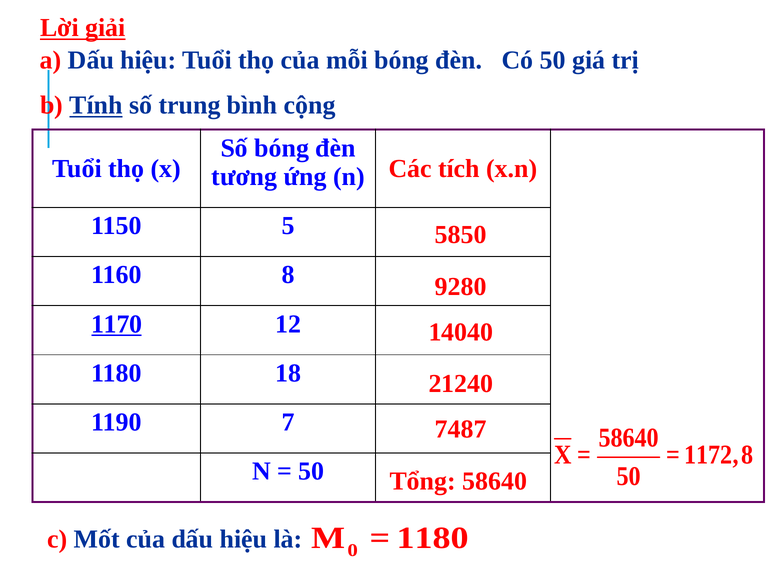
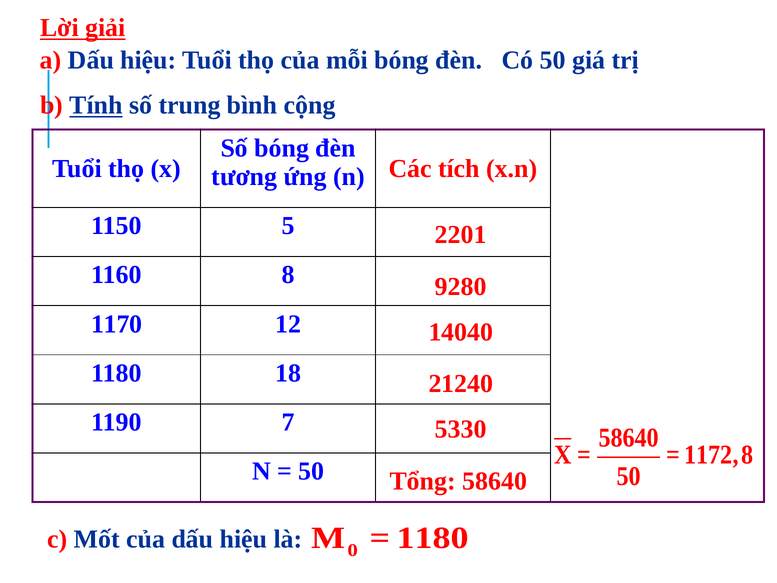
5850: 5850 -> 2201
1170 underline: present -> none
7487: 7487 -> 5330
